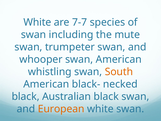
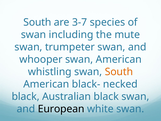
White at (37, 22): White -> South
7-7: 7-7 -> 3-7
European colour: orange -> black
